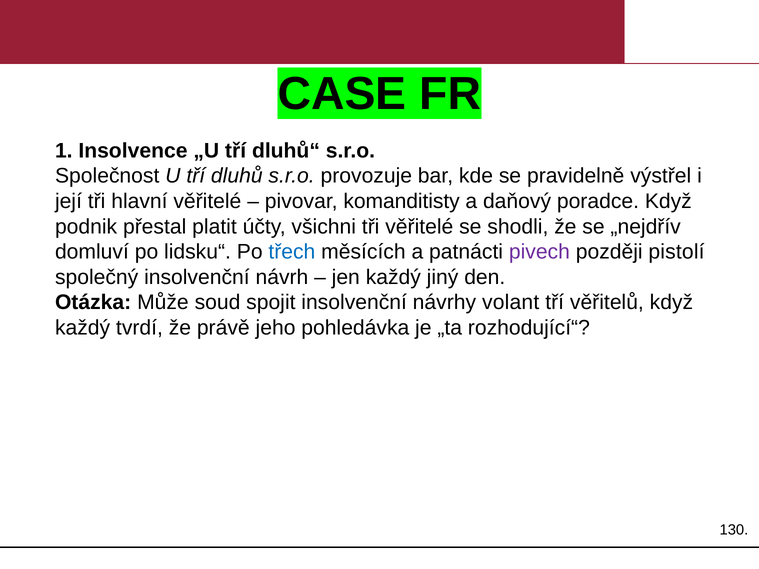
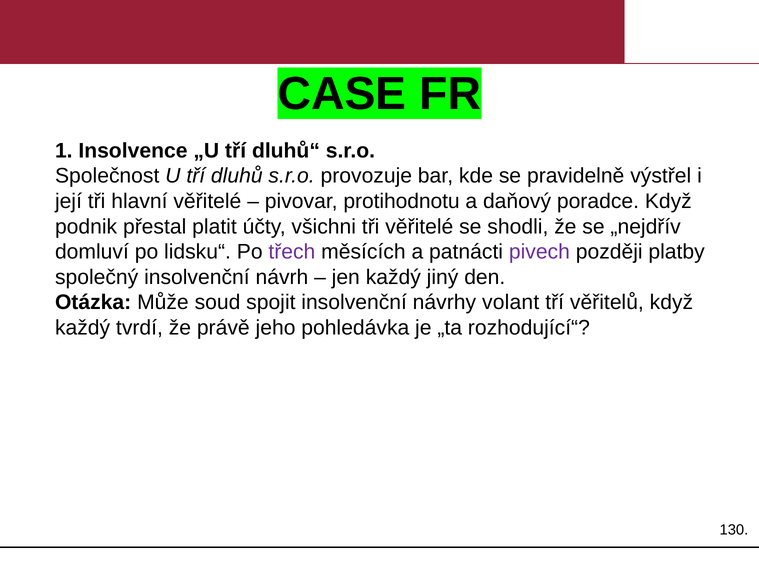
komanditisty: komanditisty -> protihodnotu
třech colour: blue -> purple
pistolí: pistolí -> platby
